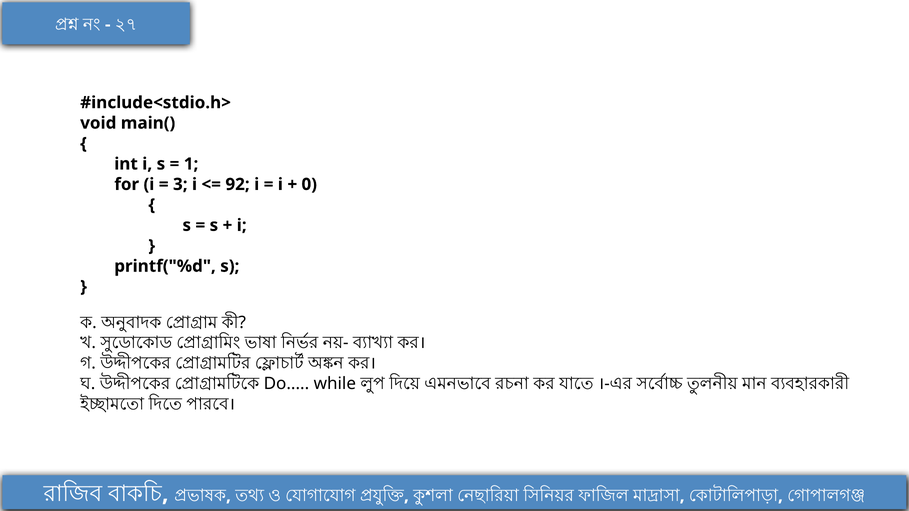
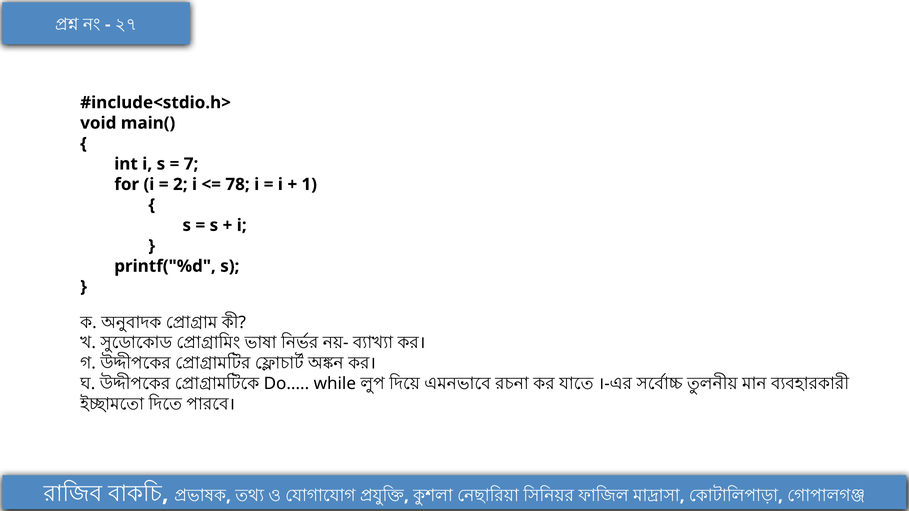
1: 1 -> 7
3: 3 -> 2
92: 92 -> 78
0: 0 -> 1
